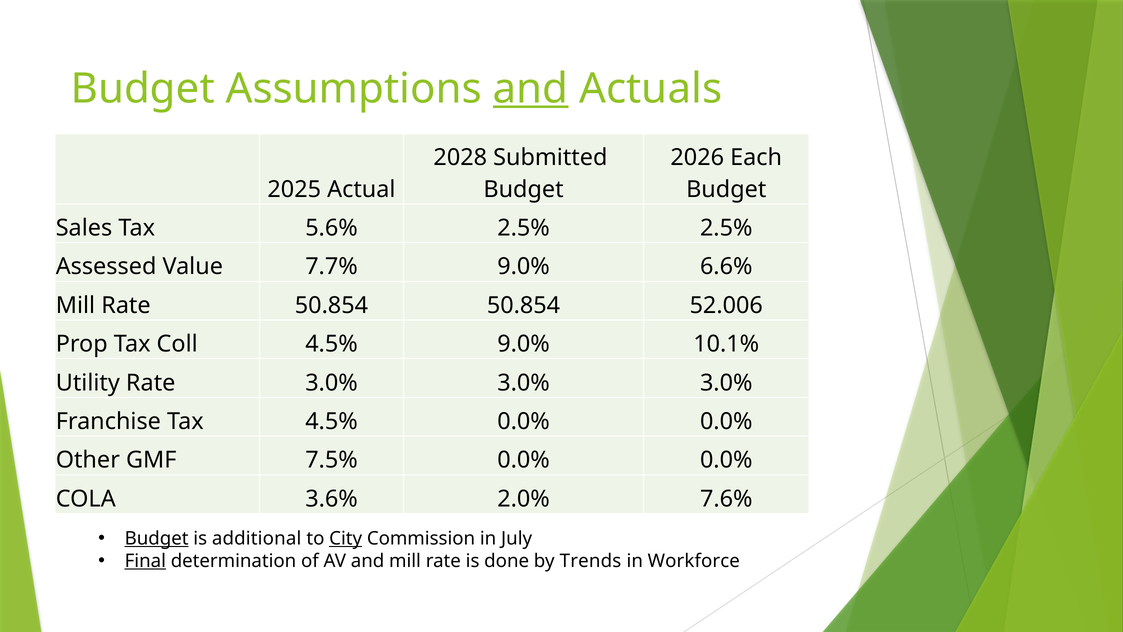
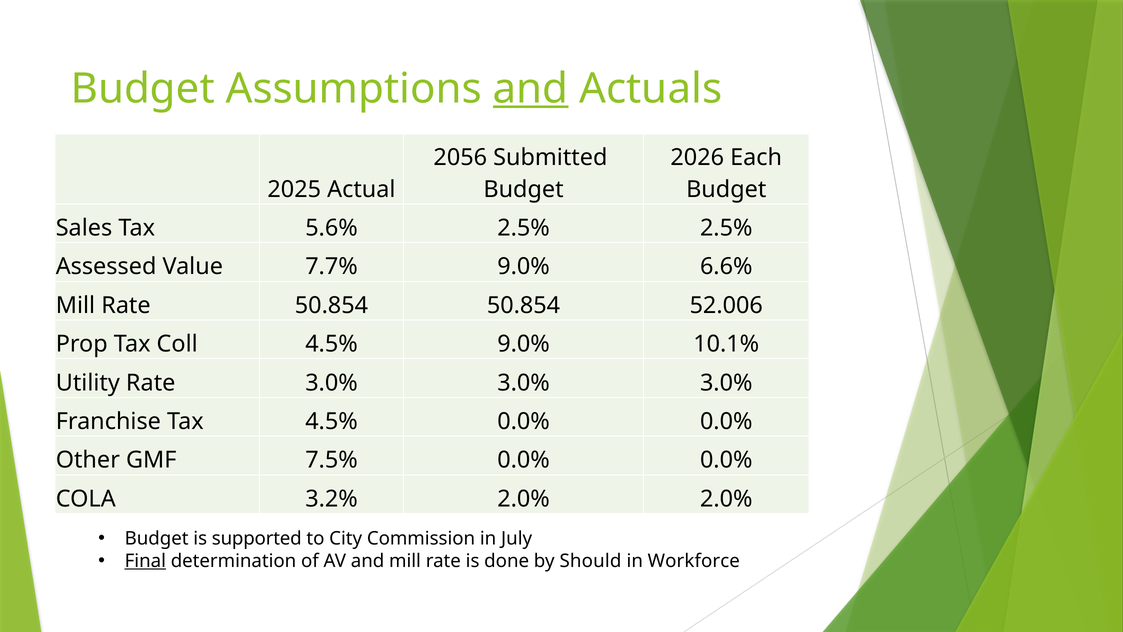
2028: 2028 -> 2056
3.6%: 3.6% -> 3.2%
2.0% 7.6%: 7.6% -> 2.0%
Budget at (157, 538) underline: present -> none
additional: additional -> supported
City underline: present -> none
Trends: Trends -> Should
